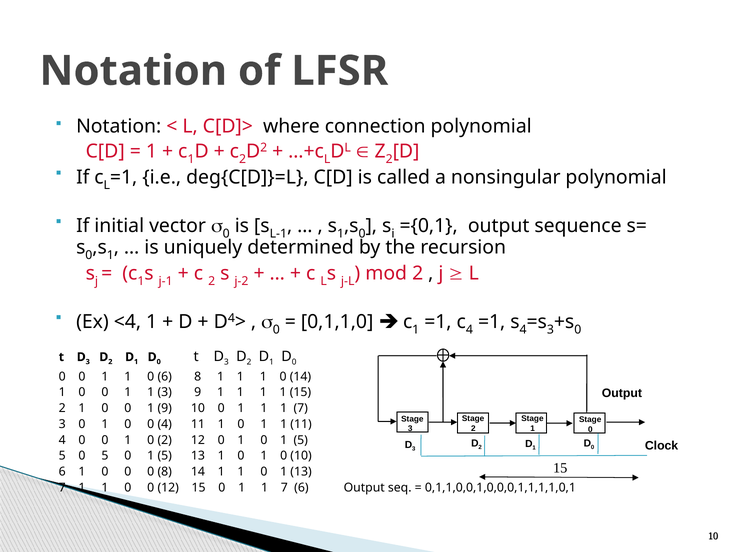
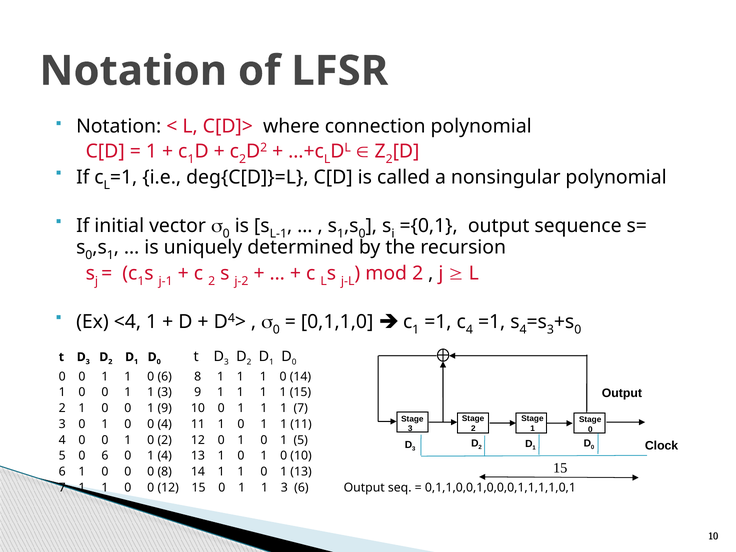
5 0 5: 5 -> 6
5 at (165, 456): 5 -> 4
7 at (284, 488): 7 -> 3
